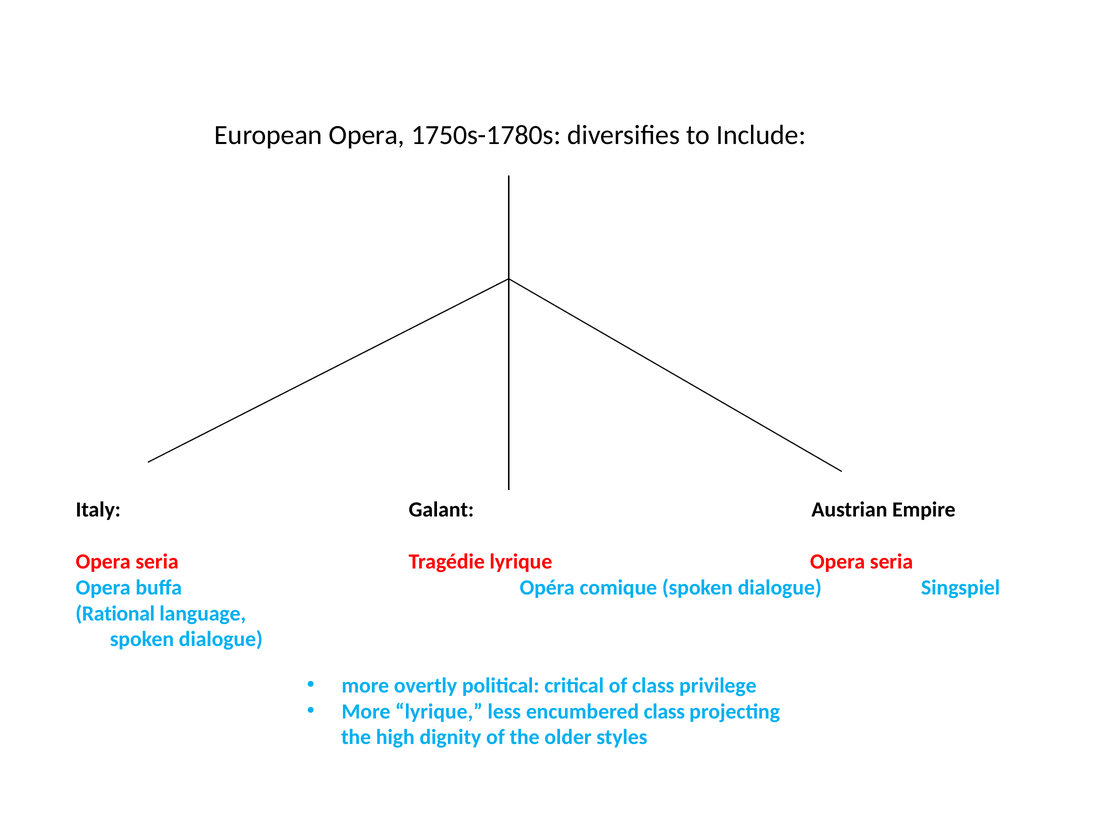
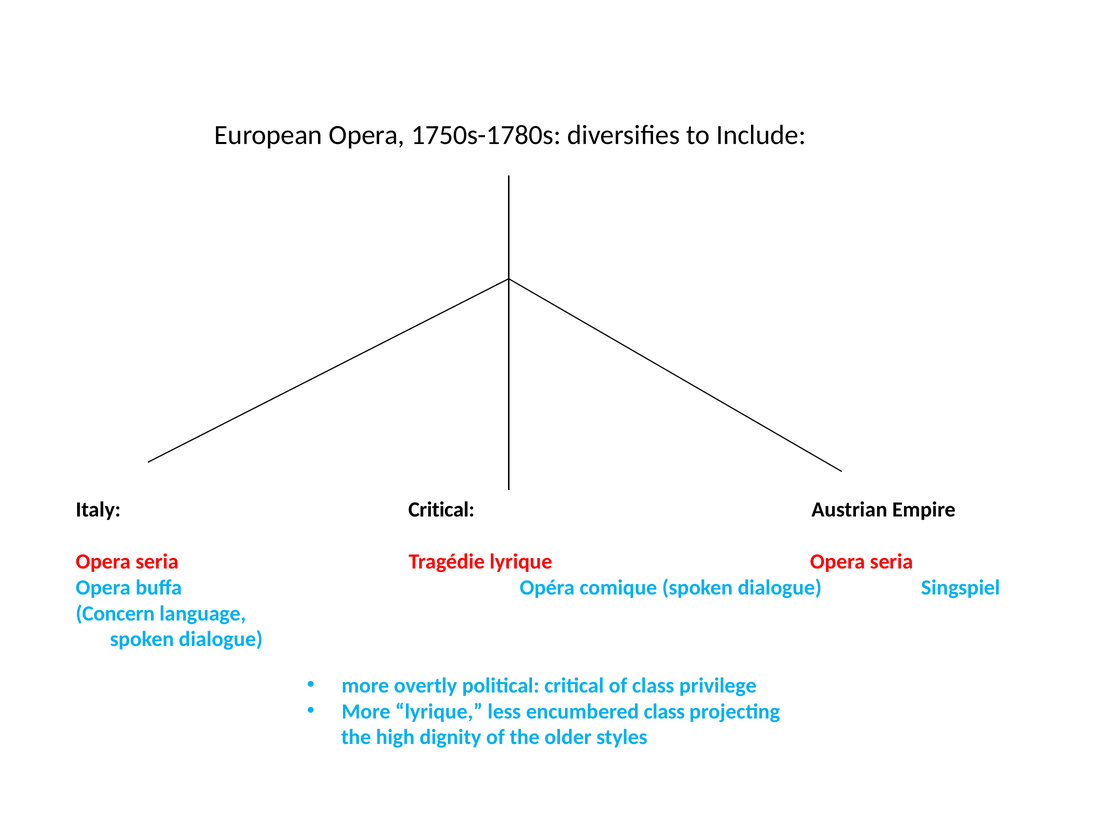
Italy Galant: Galant -> Critical
Rational: Rational -> Concern
